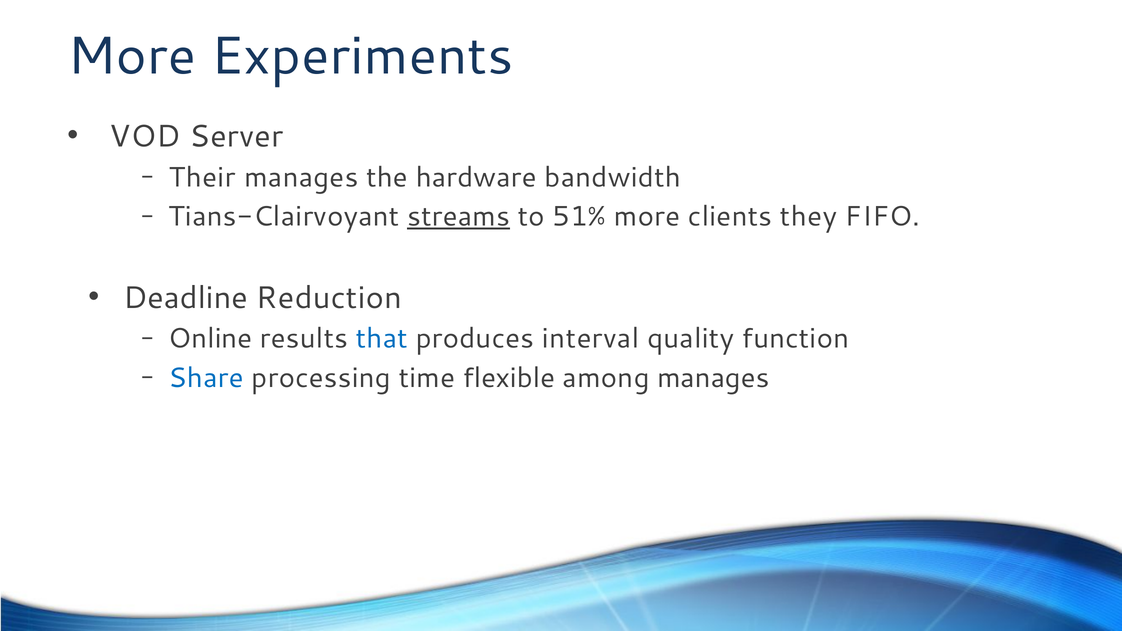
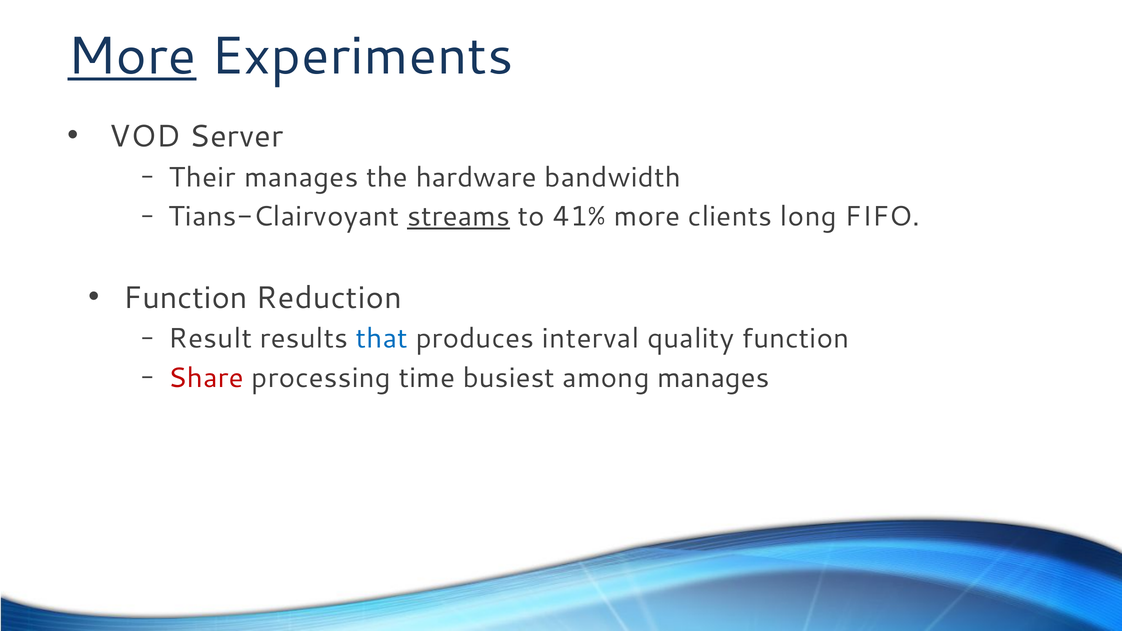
More at (132, 56) underline: none -> present
51%: 51% -> 41%
they: they -> long
Deadline at (186, 298): Deadline -> Function
Online: Online -> Result
Share colour: blue -> red
flexible: flexible -> busiest
